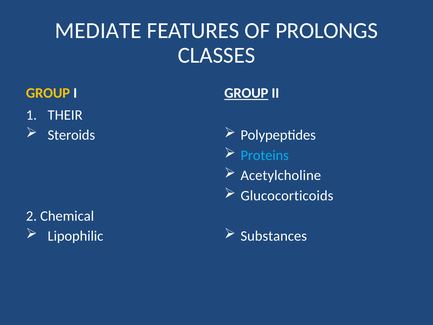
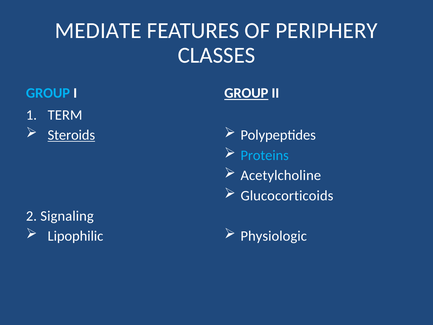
PROLONGS: PROLONGS -> PERIPHERY
GROUP at (48, 93) colour: yellow -> light blue
THEIR: THEIR -> TERM
Steroids underline: none -> present
Chemical: Chemical -> Signaling
Substances: Substances -> Physiologic
